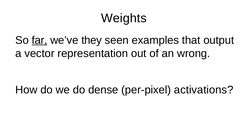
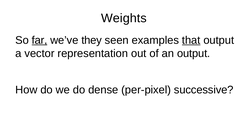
that underline: none -> present
an wrong: wrong -> output
activations: activations -> successive
